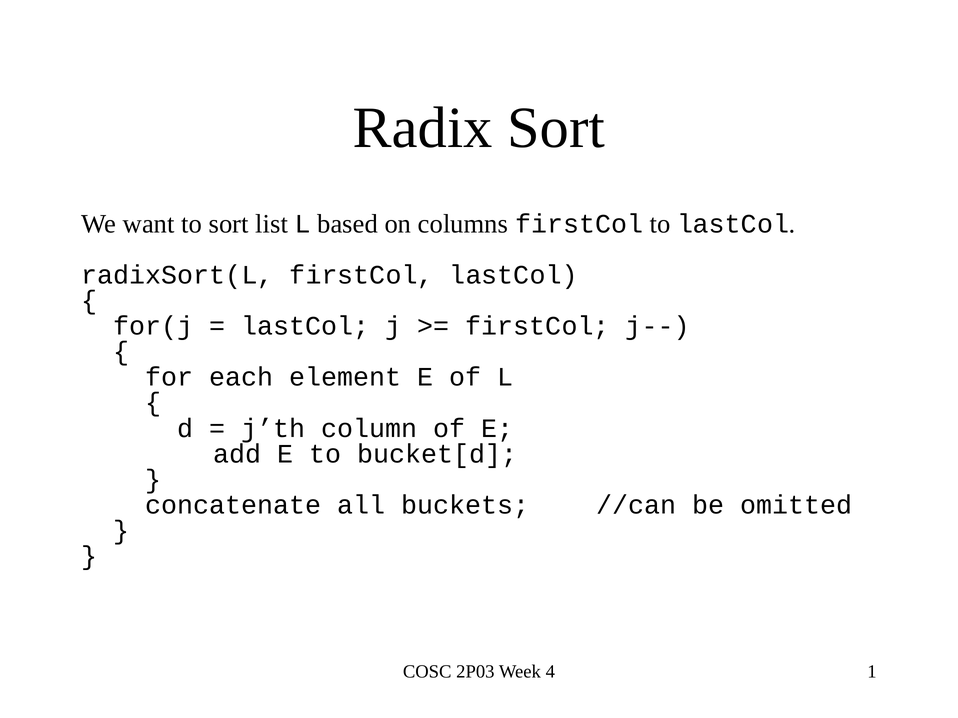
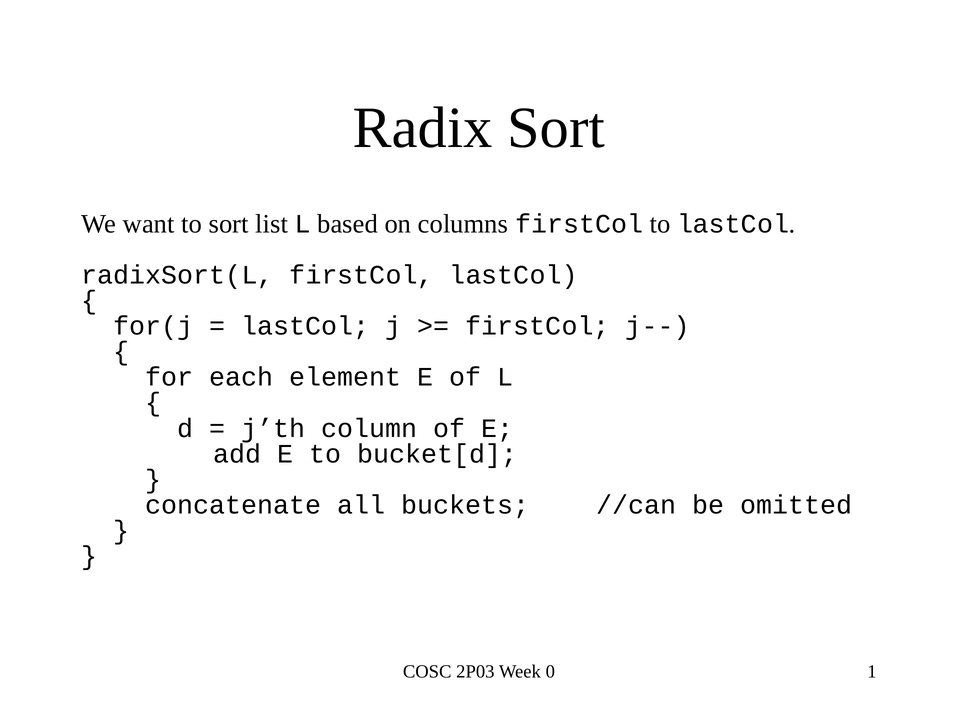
4: 4 -> 0
